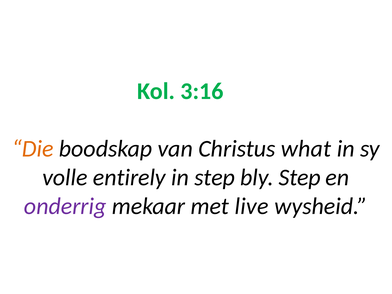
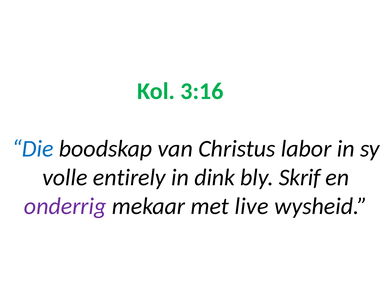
Die colour: orange -> blue
what: what -> labor
in step: step -> dink
bly Step: Step -> Skrif
